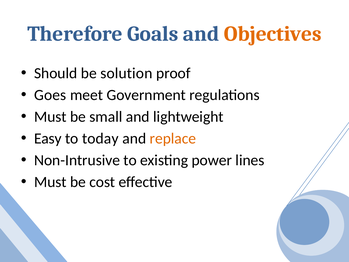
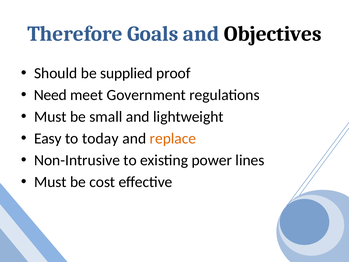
Objectives colour: orange -> black
solution: solution -> supplied
Goes: Goes -> Need
